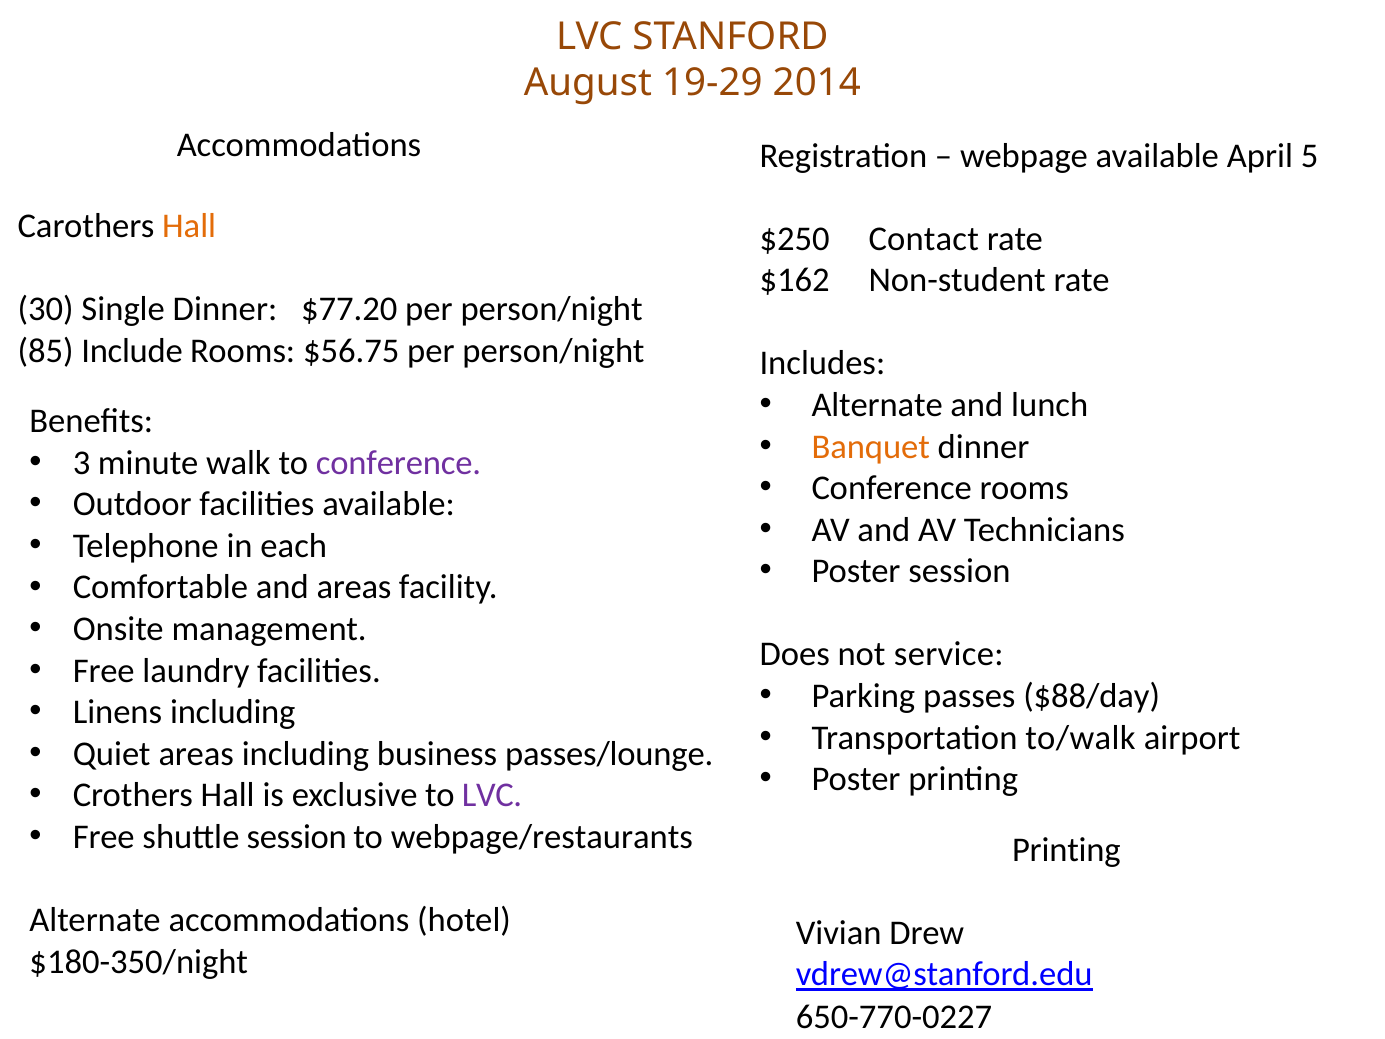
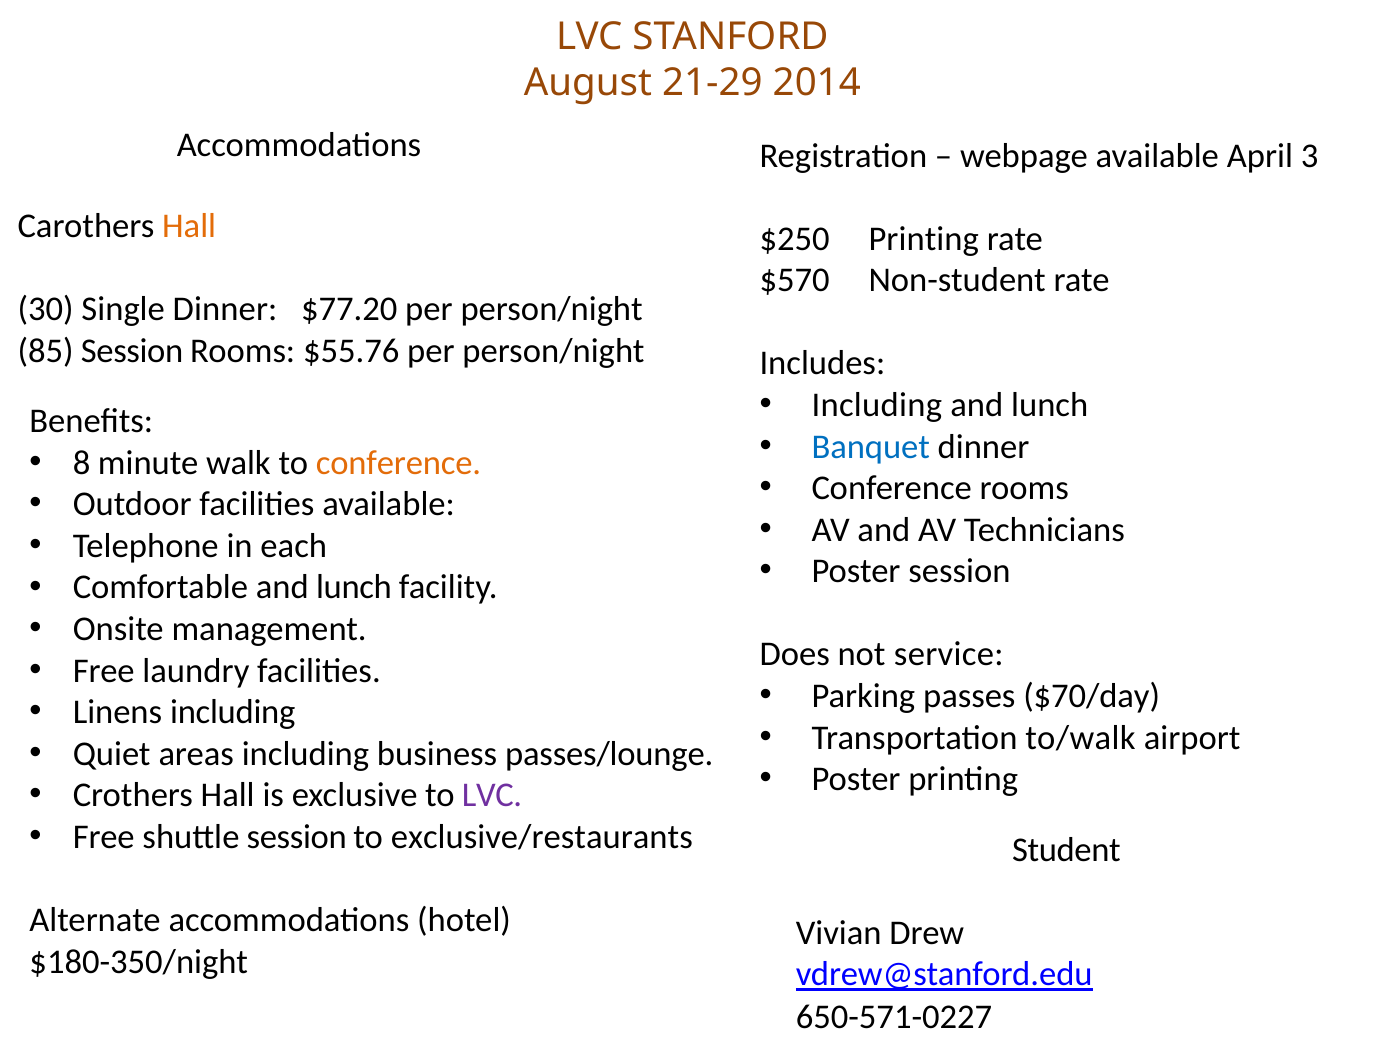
19-29: 19-29 -> 21-29
5: 5 -> 3
$250 Contact: Contact -> Printing
$162: $162 -> $570
85 Include: Include -> Session
$56.75: $56.75 -> $55.76
Alternate at (877, 405): Alternate -> Including
Banquet colour: orange -> blue
3: 3 -> 8
conference at (399, 463) colour: purple -> orange
Comfortable and areas: areas -> lunch
$88/day: $88/day -> $70/day
webpage/restaurants: webpage/restaurants -> exclusive/restaurants
Printing at (1066, 849): Printing -> Student
650-770-0227: 650-770-0227 -> 650-571-0227
